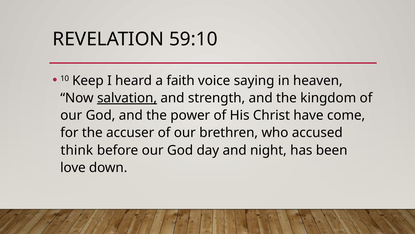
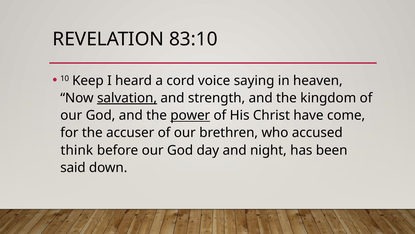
59:10: 59:10 -> 83:10
faith: faith -> cord
power underline: none -> present
love: love -> said
